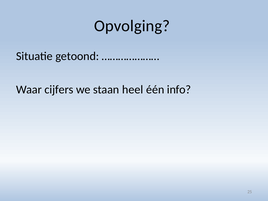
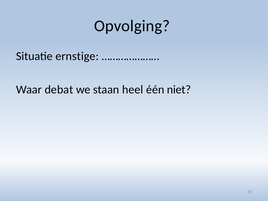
getoond: getoond -> ernstige
cijfers: cijfers -> debat
info: info -> niet
